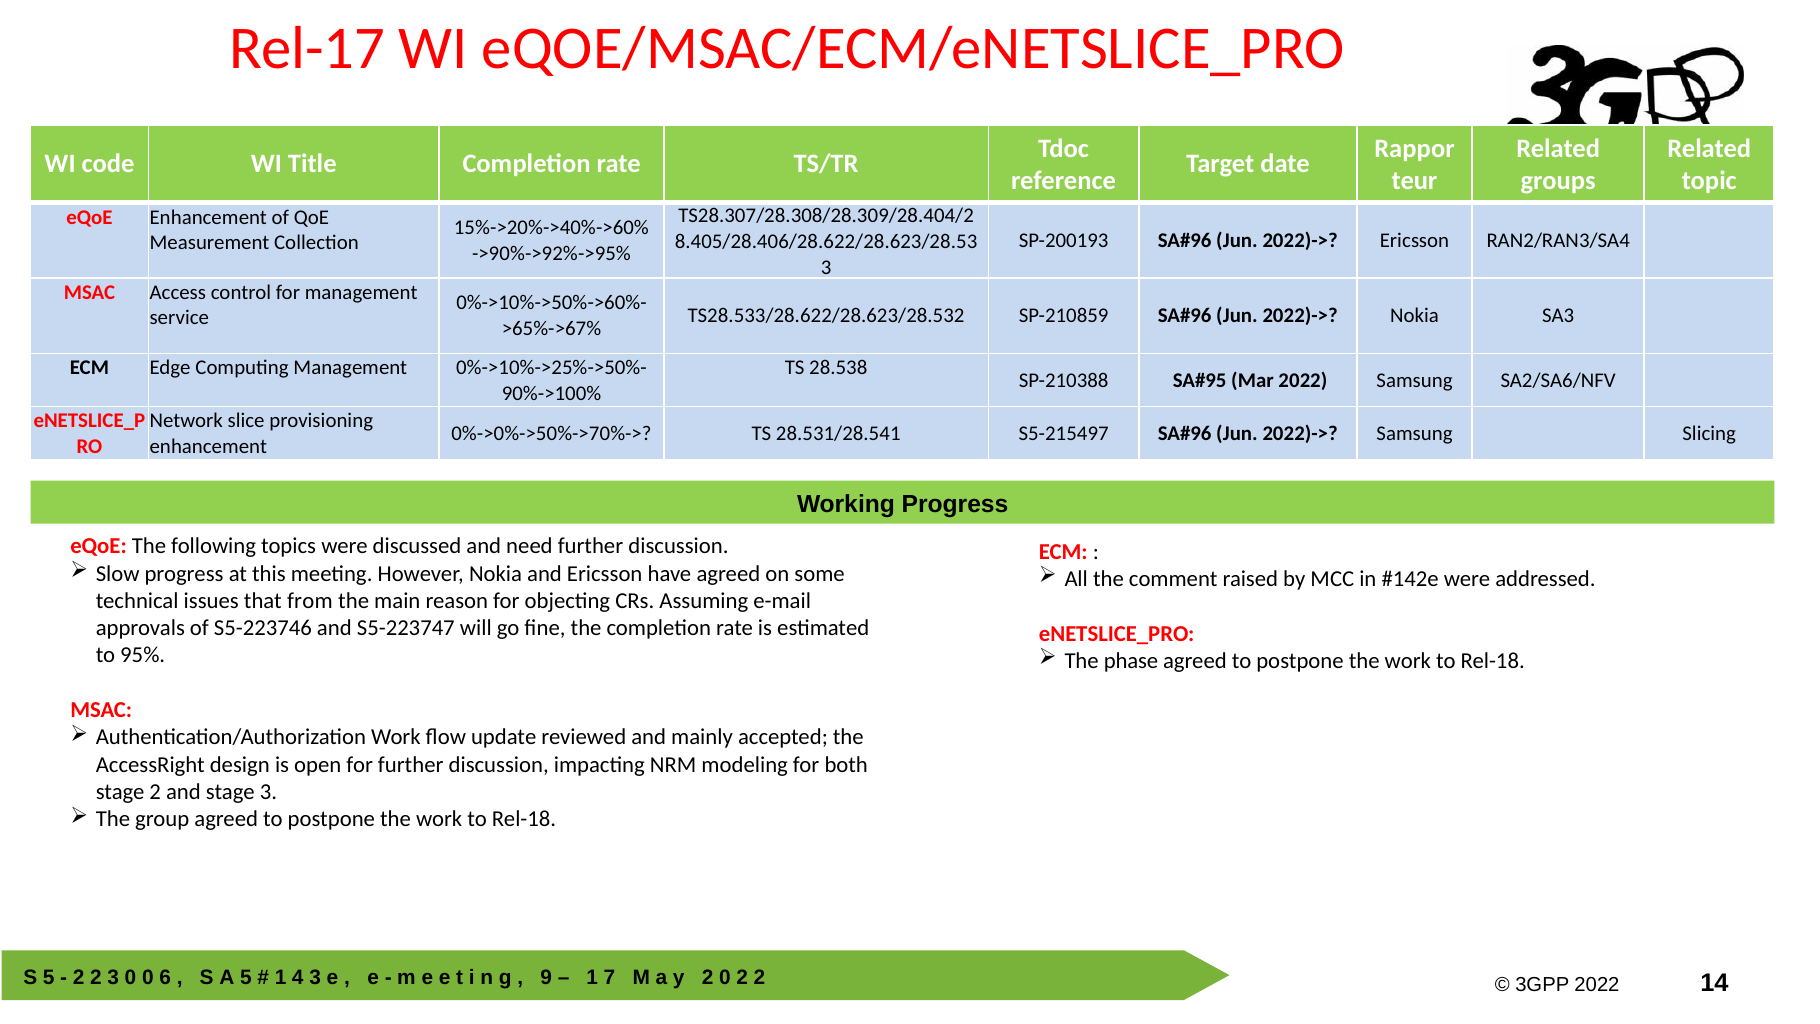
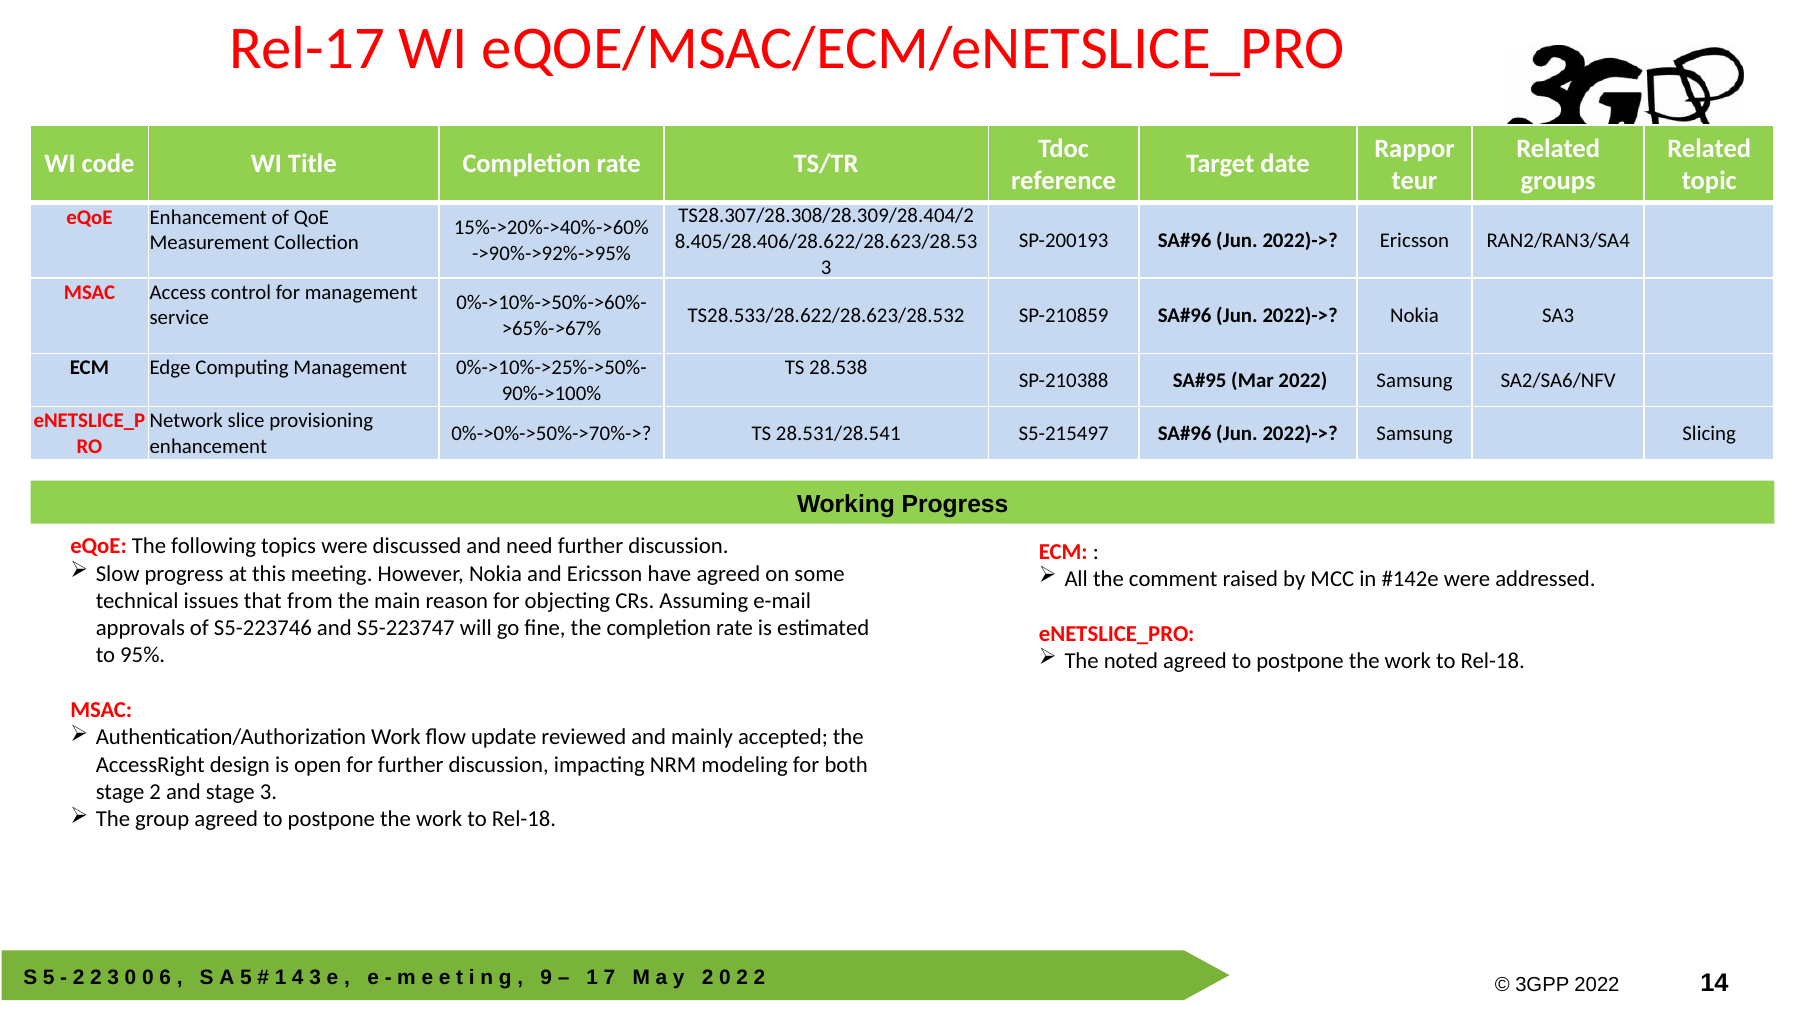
phase: phase -> noted
